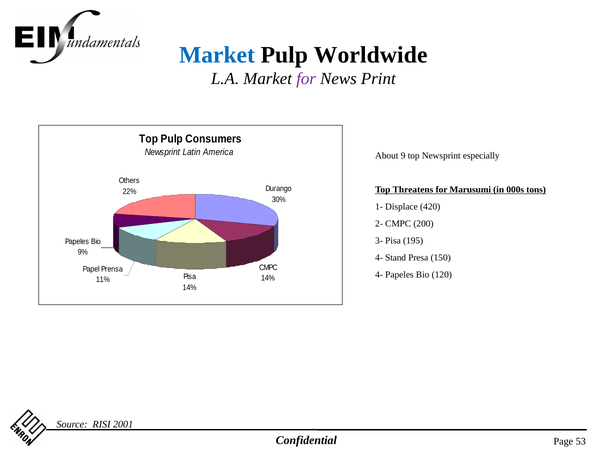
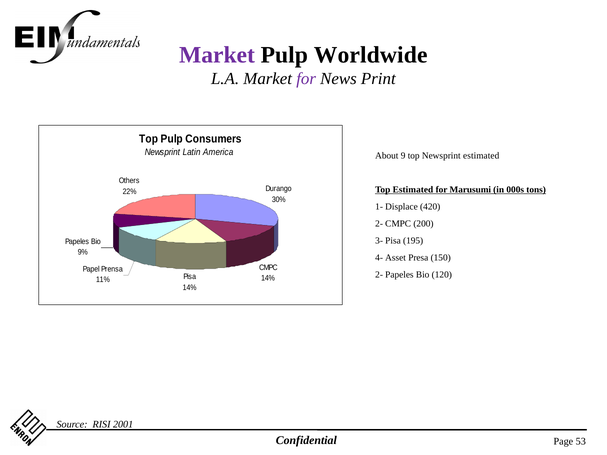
Market at (217, 55) colour: blue -> purple
Newsprint especially: especially -> estimated
Top Threatens: Threatens -> Estimated
Stand: Stand -> Asset
4- at (379, 275): 4- -> 2-
